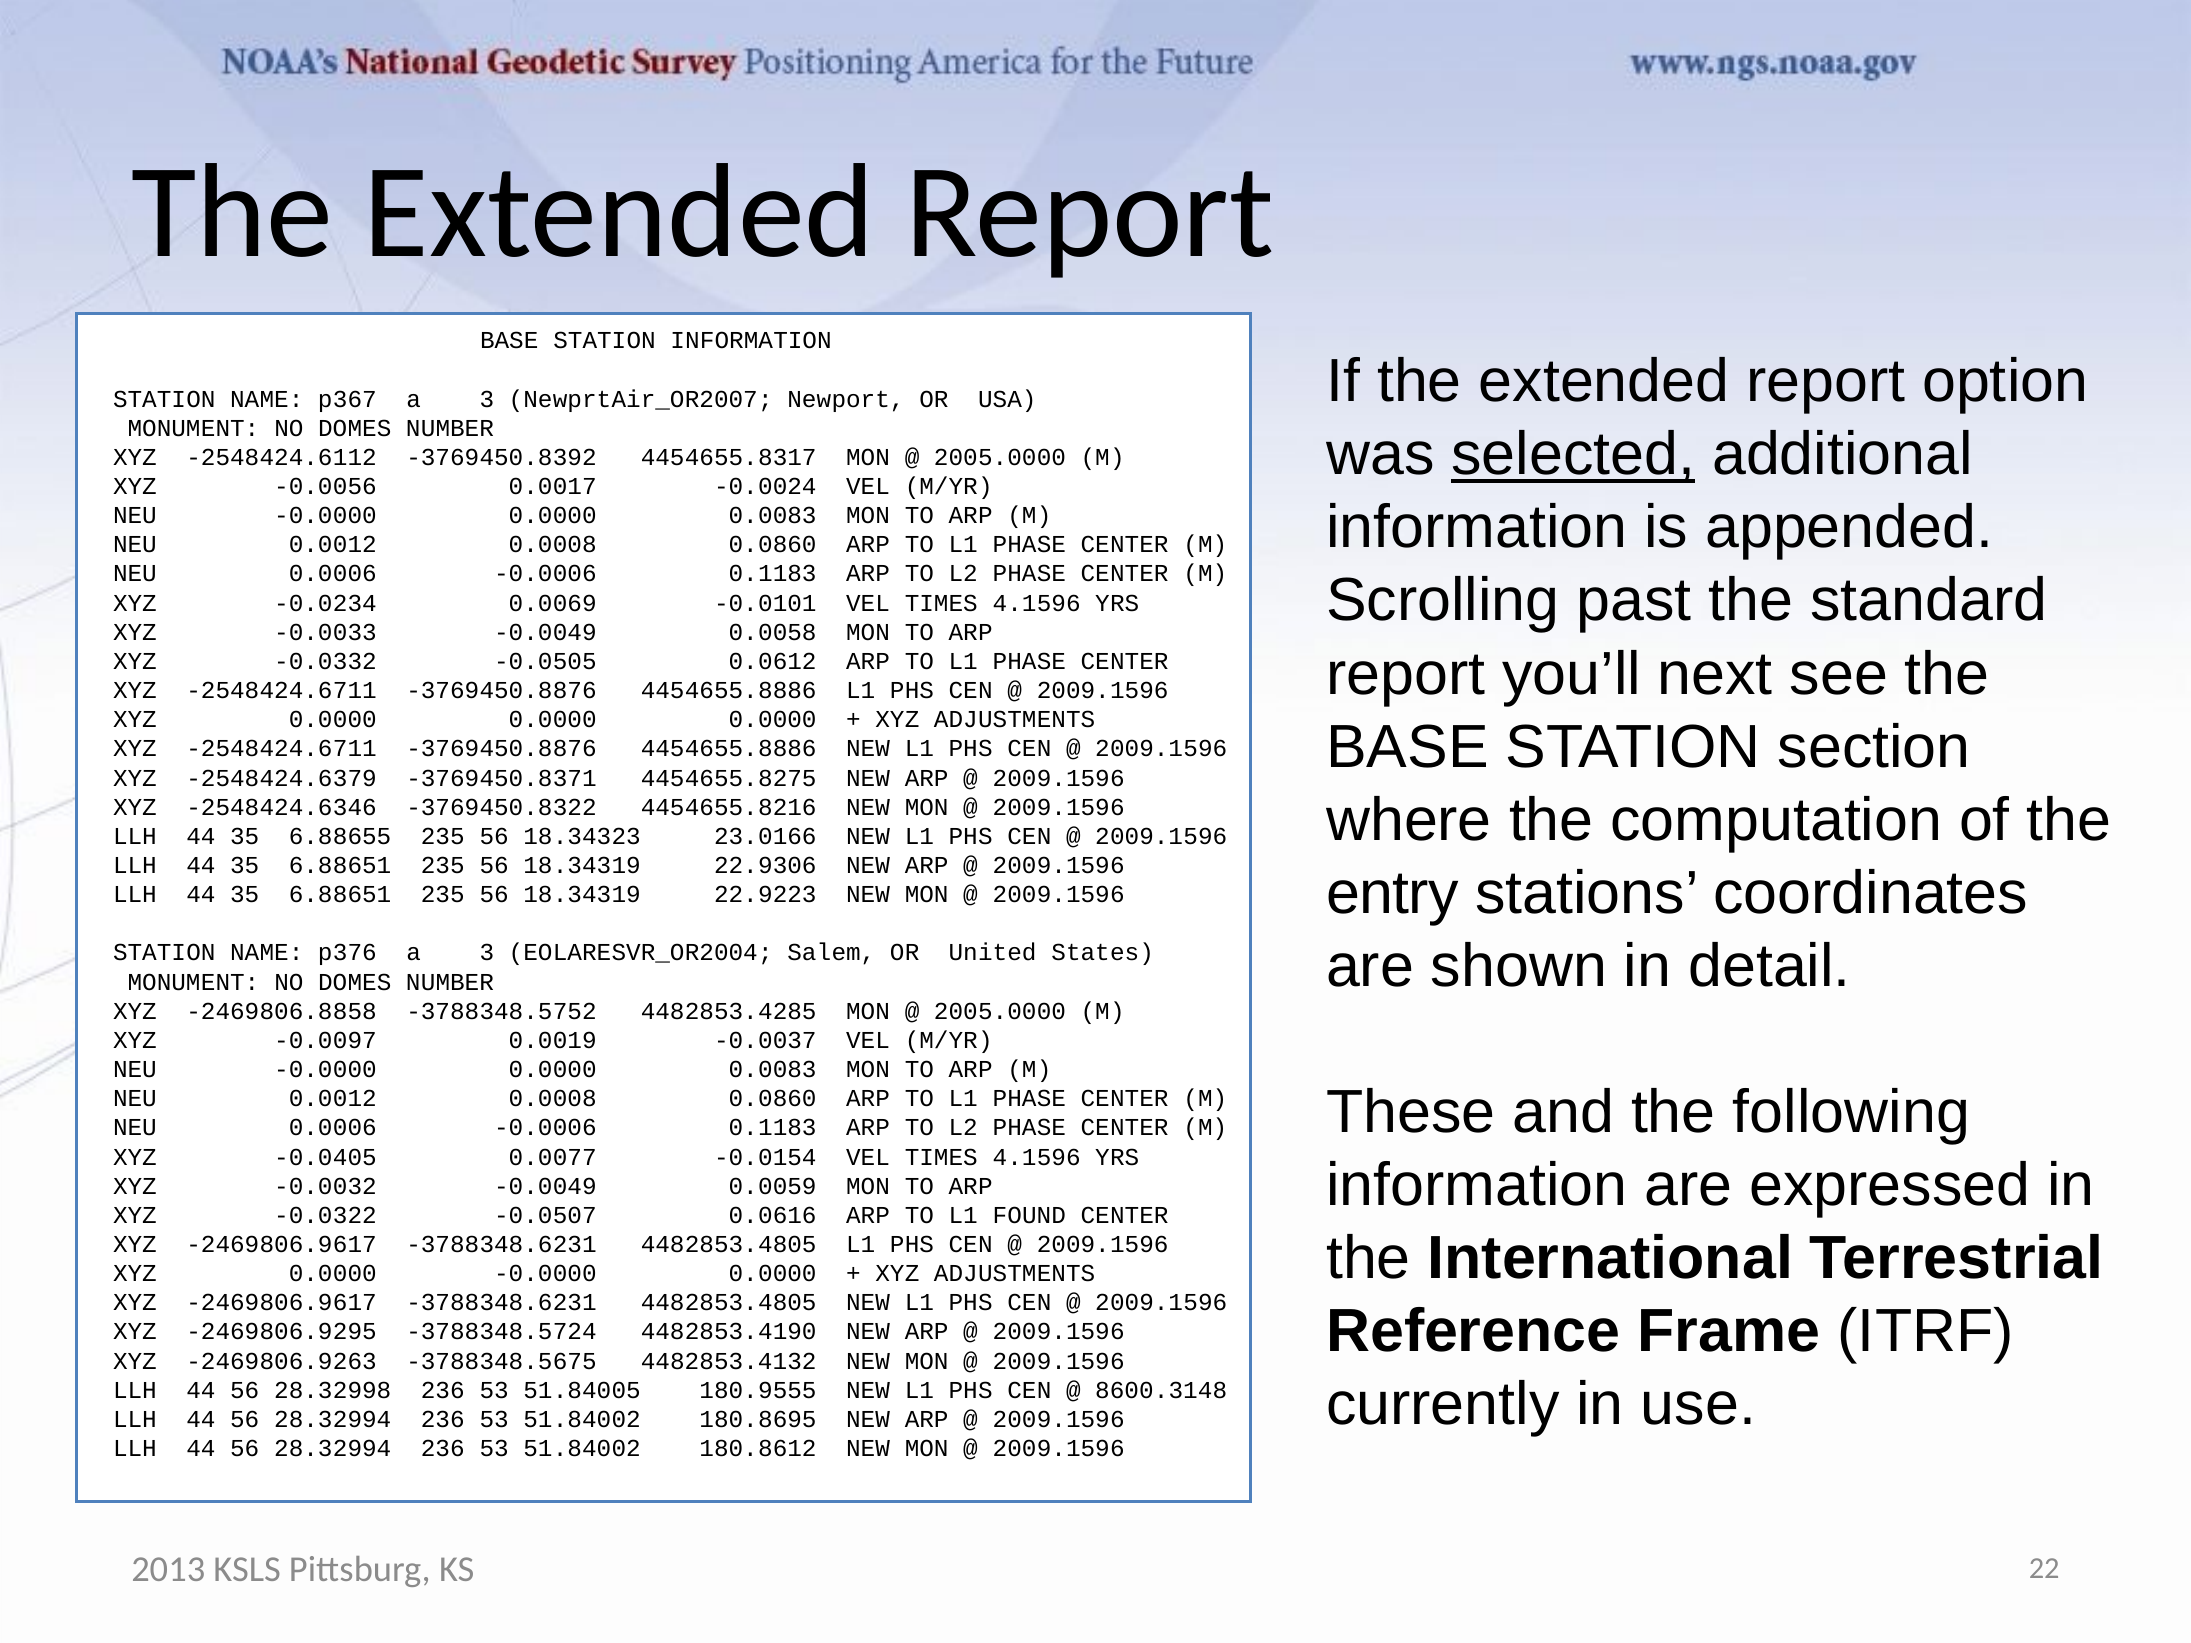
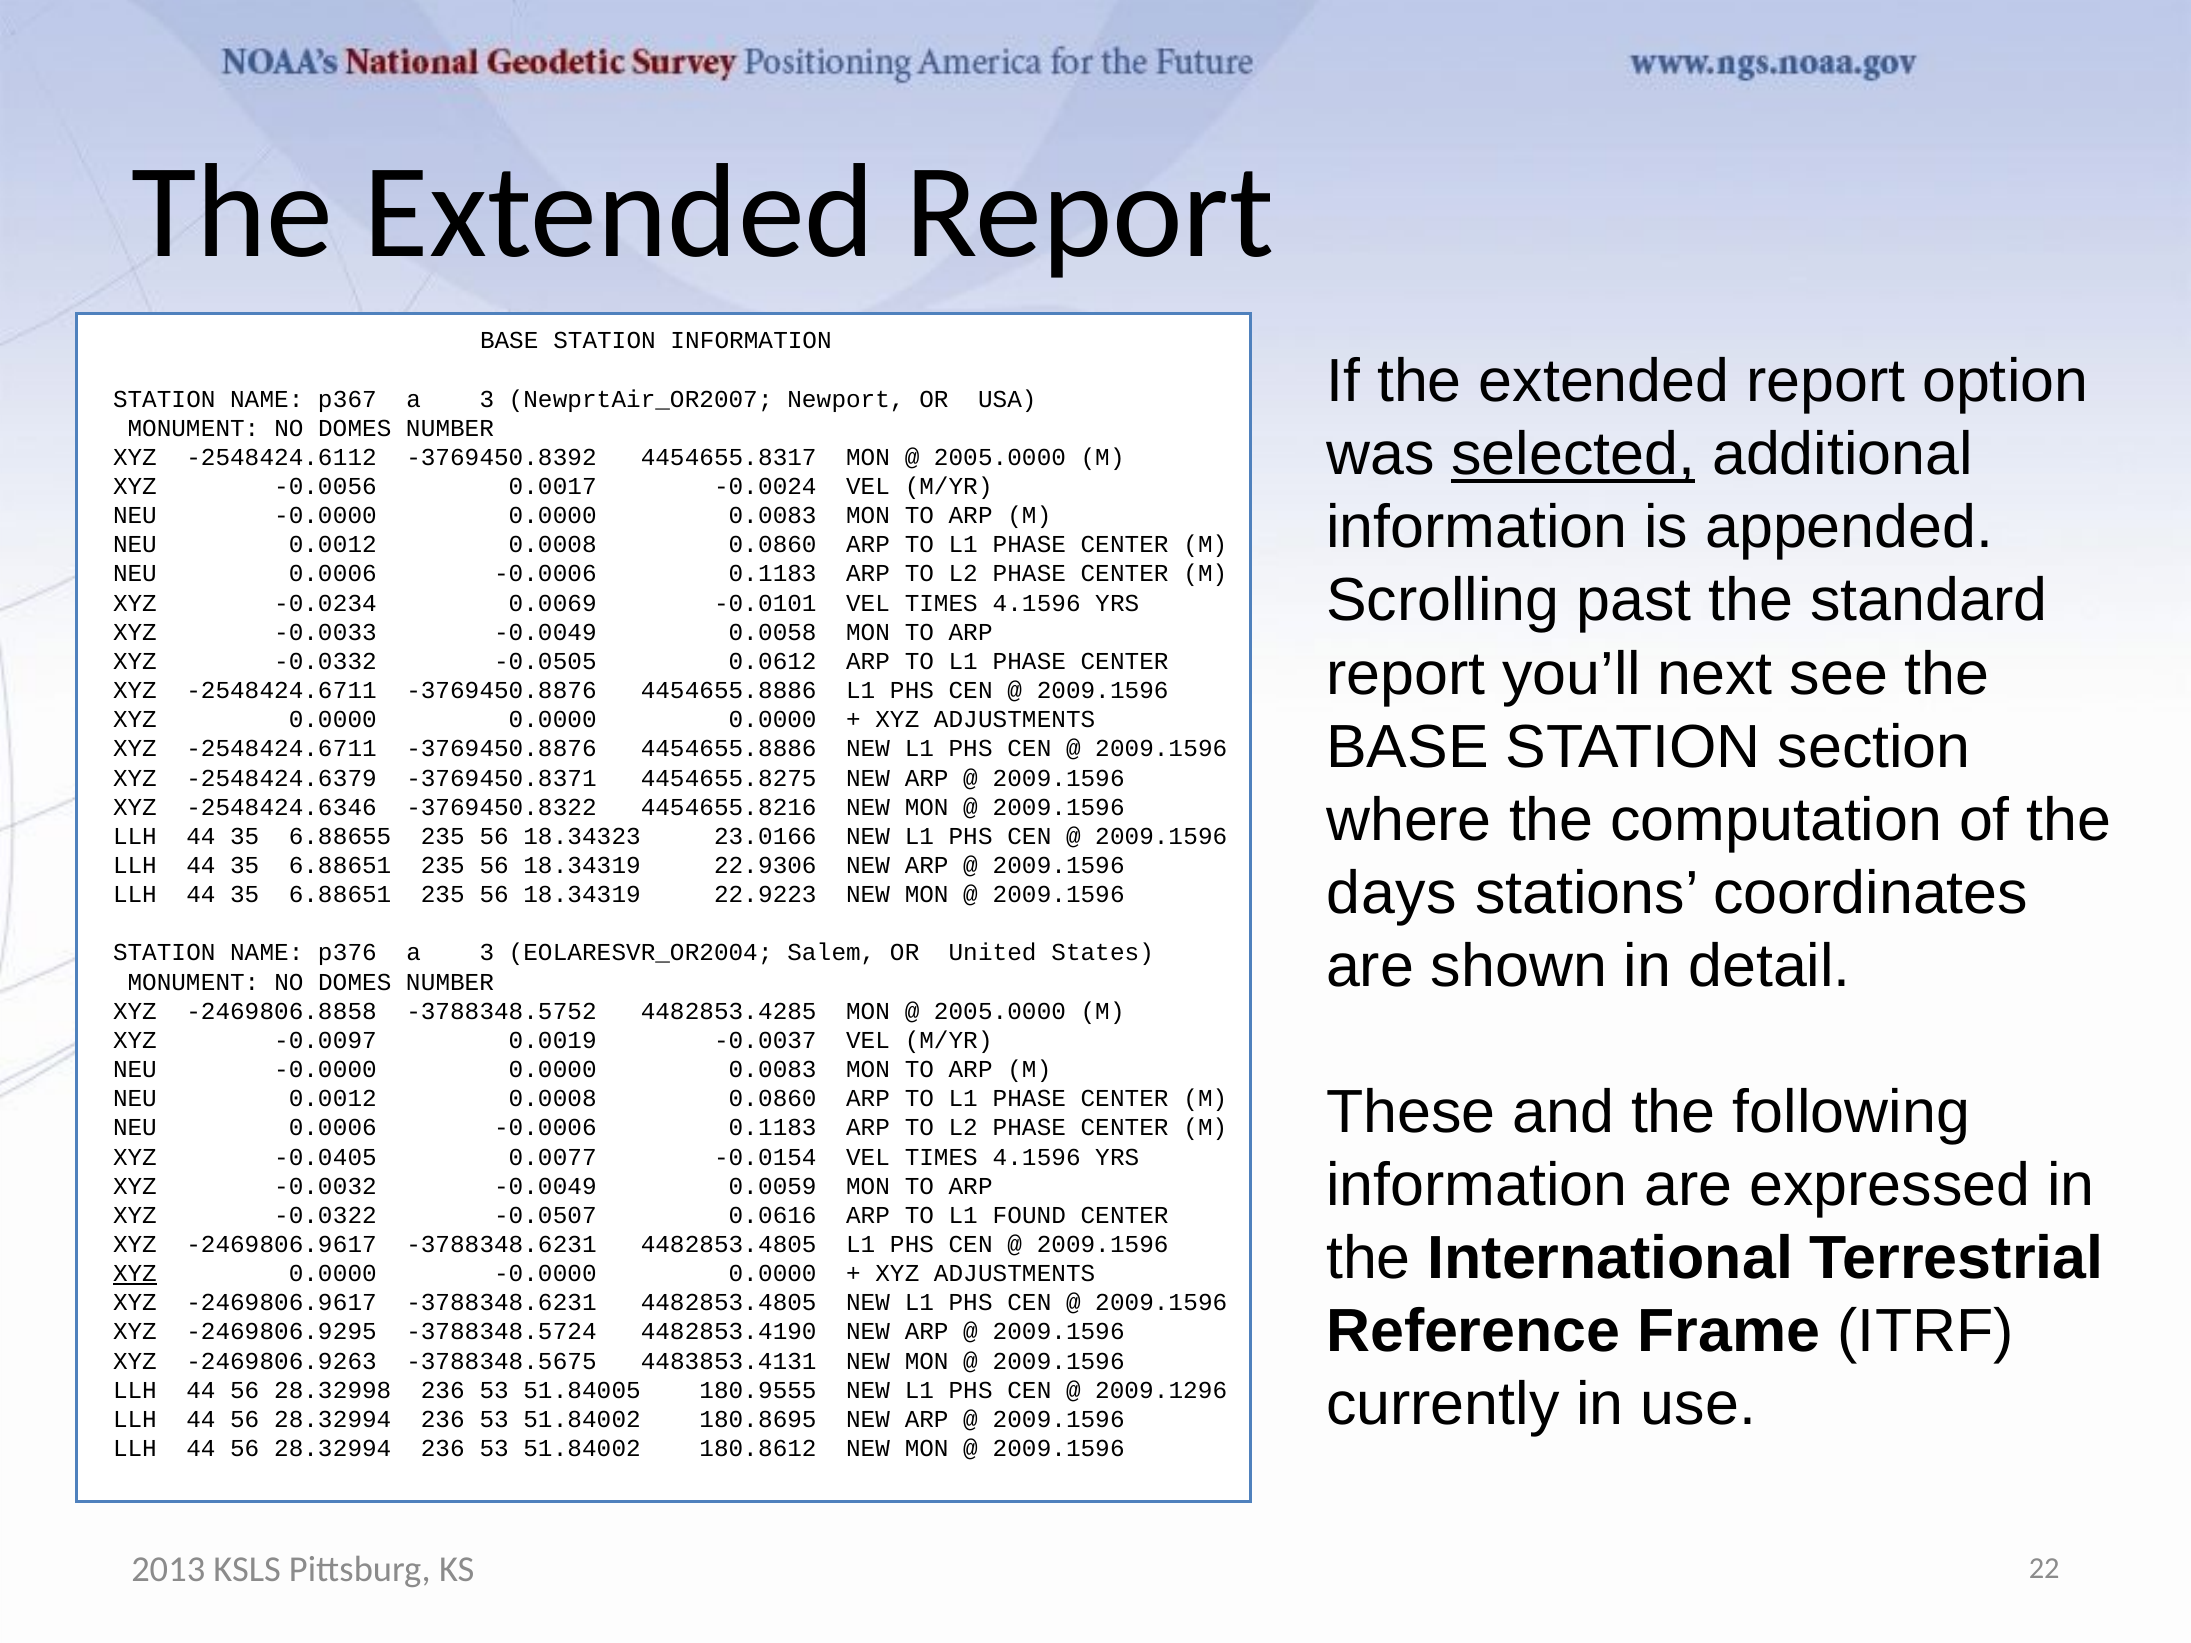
entry: entry -> days
XYZ at (135, 1274) underline: none -> present
4482853.4132: 4482853.4132 -> 4483853.4131
8600.3148: 8600.3148 -> 2009.1296
